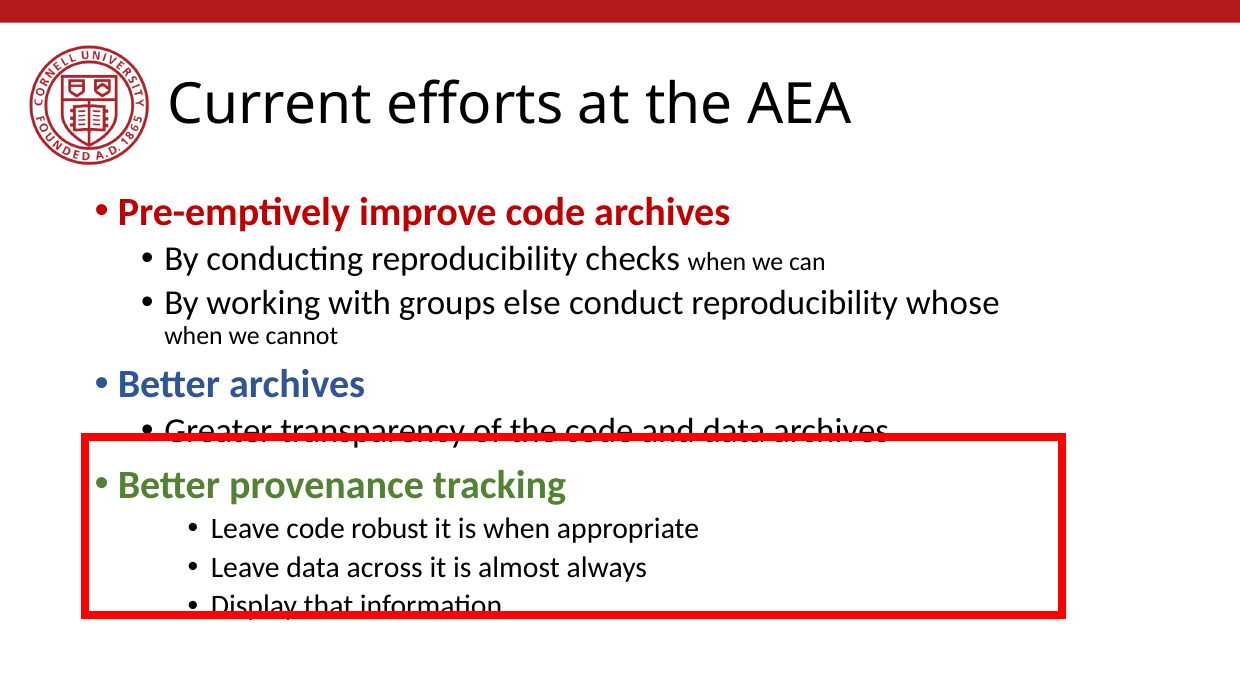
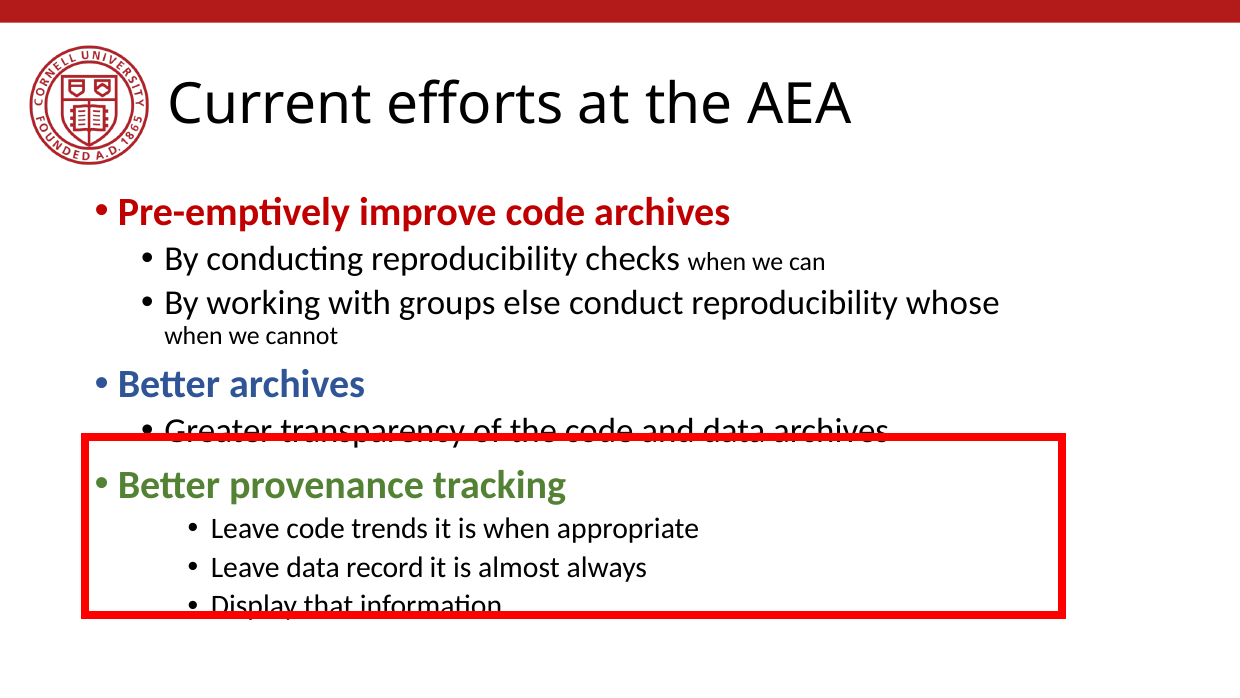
robust: robust -> trends
across: across -> record
